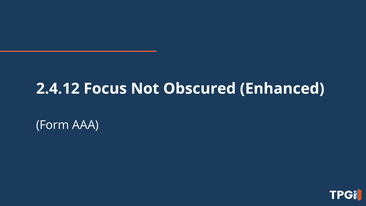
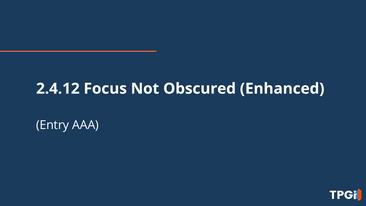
Form: Form -> Entry
